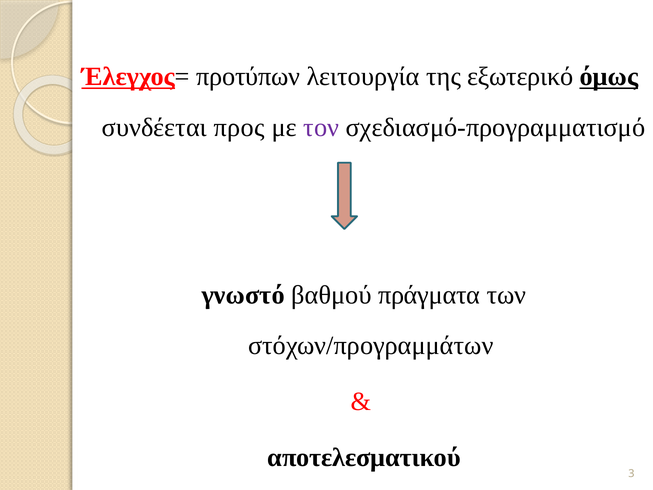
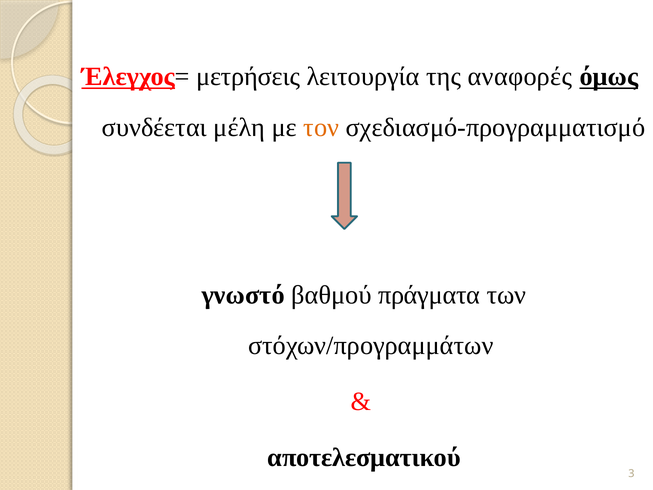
προτύπων: προτύπων -> μετρήσεις
εξωτερικό: εξωτερικό -> αναφορές
προς: προς -> μέλη
τον colour: purple -> orange
